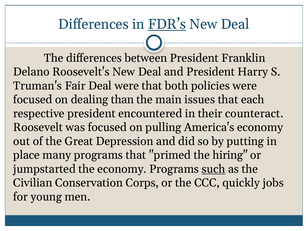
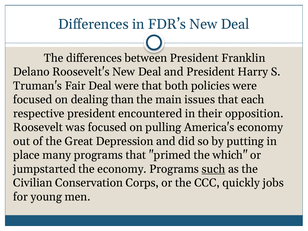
FDR’s underline: present -> none
counteract: counteract -> opposition
hiring: hiring -> which
